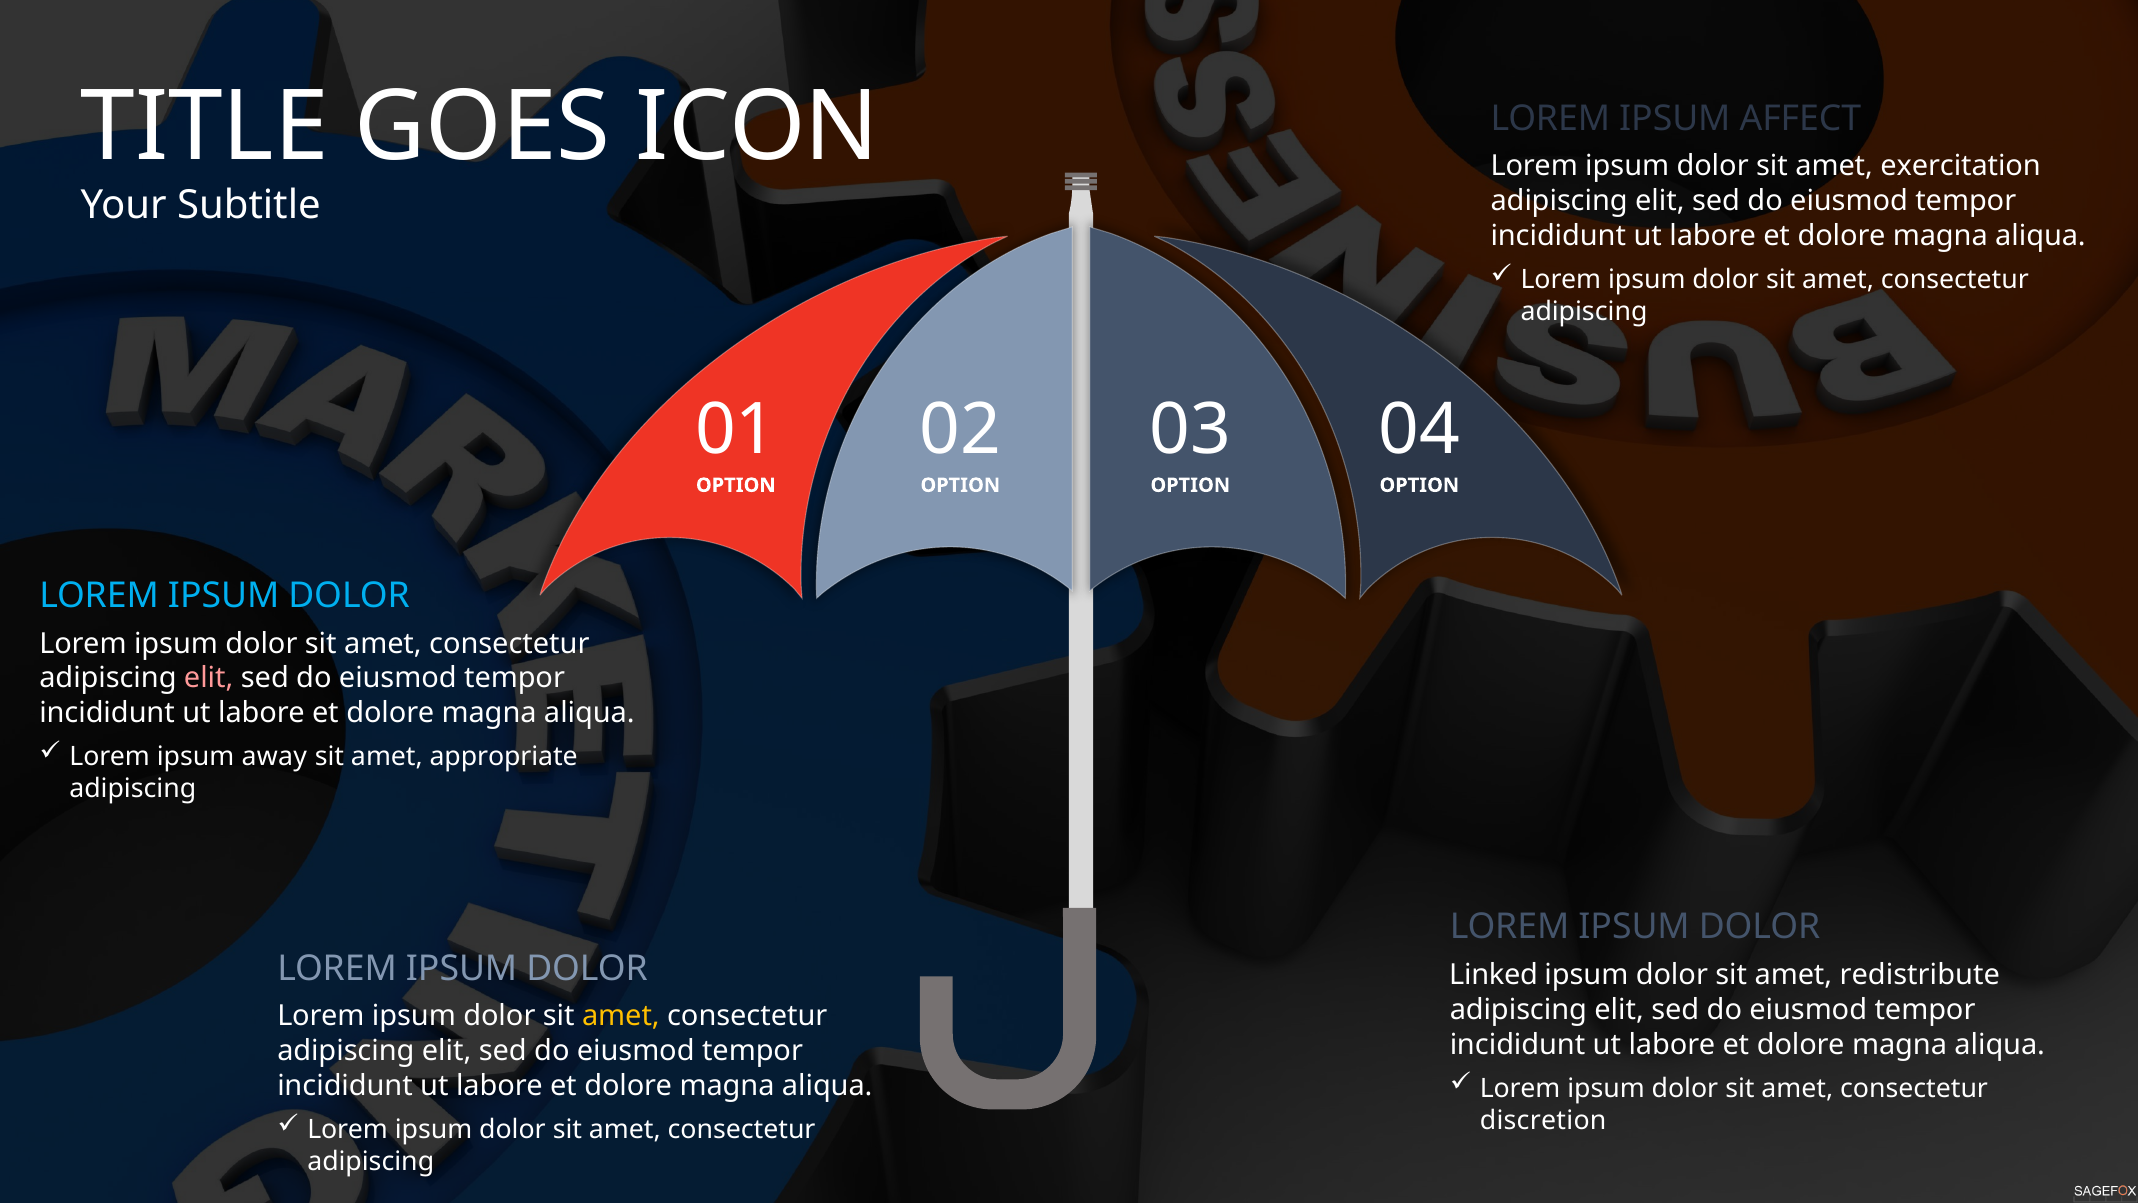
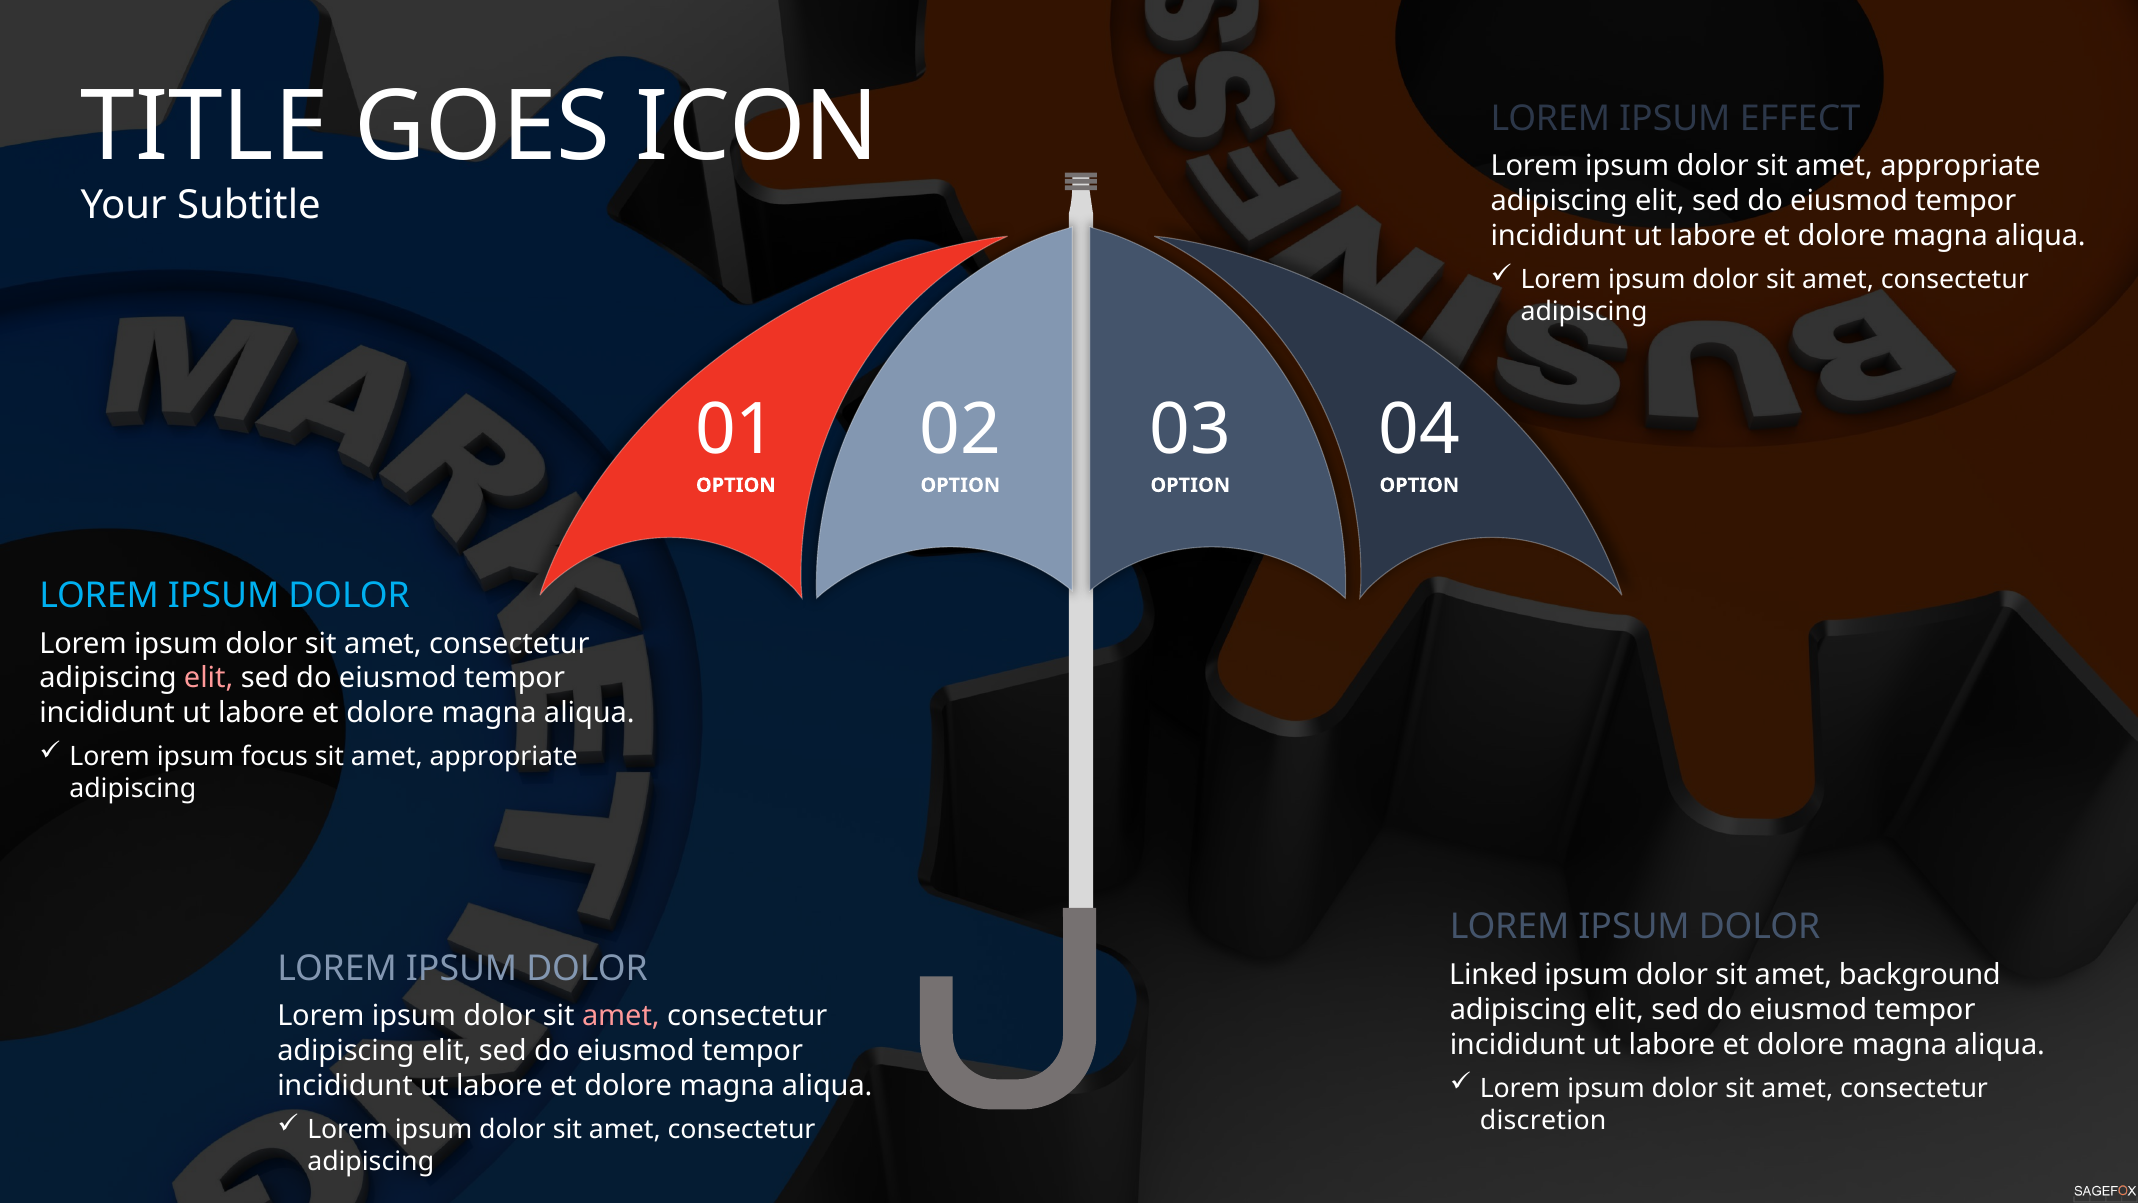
AFFECT: AFFECT -> EFFECT
dolor sit amet exercitation: exercitation -> appropriate
away: away -> focus
redistribute: redistribute -> background
amet at (621, 1016) colour: yellow -> pink
